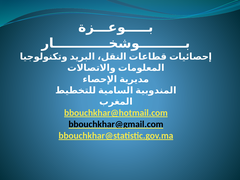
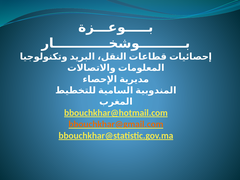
bbouchkhar@gmail.com colour: black -> orange
